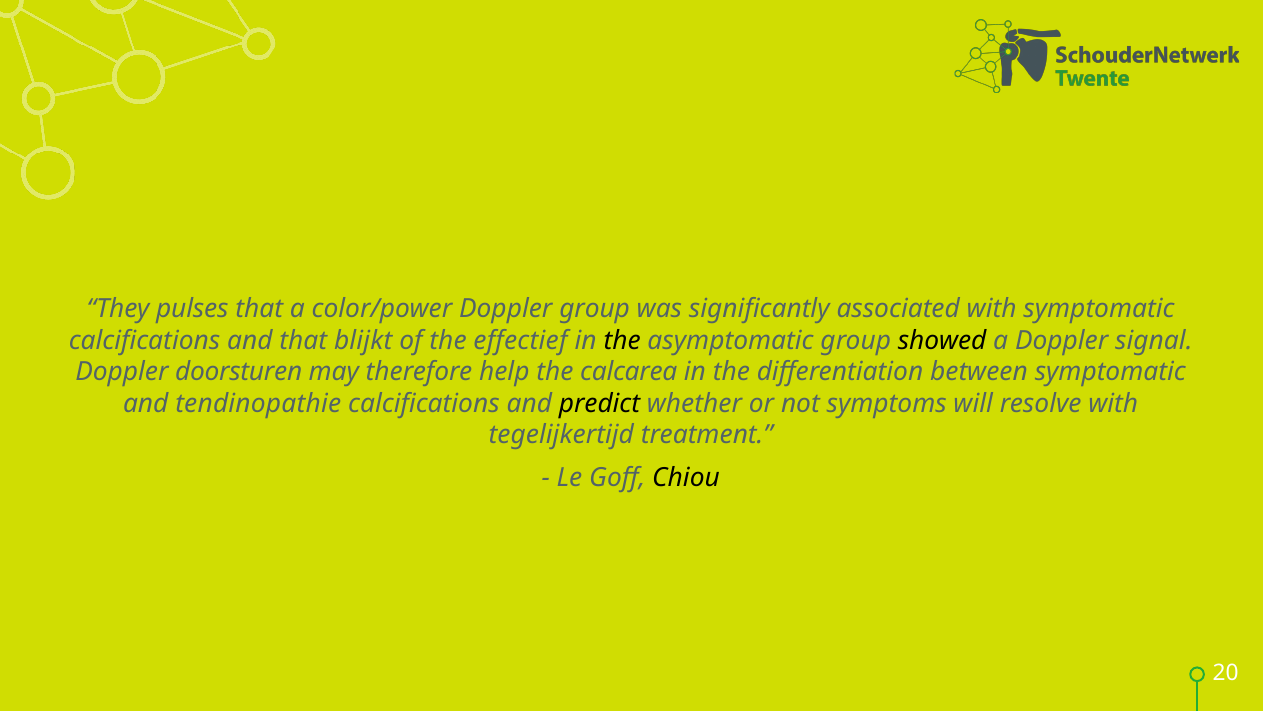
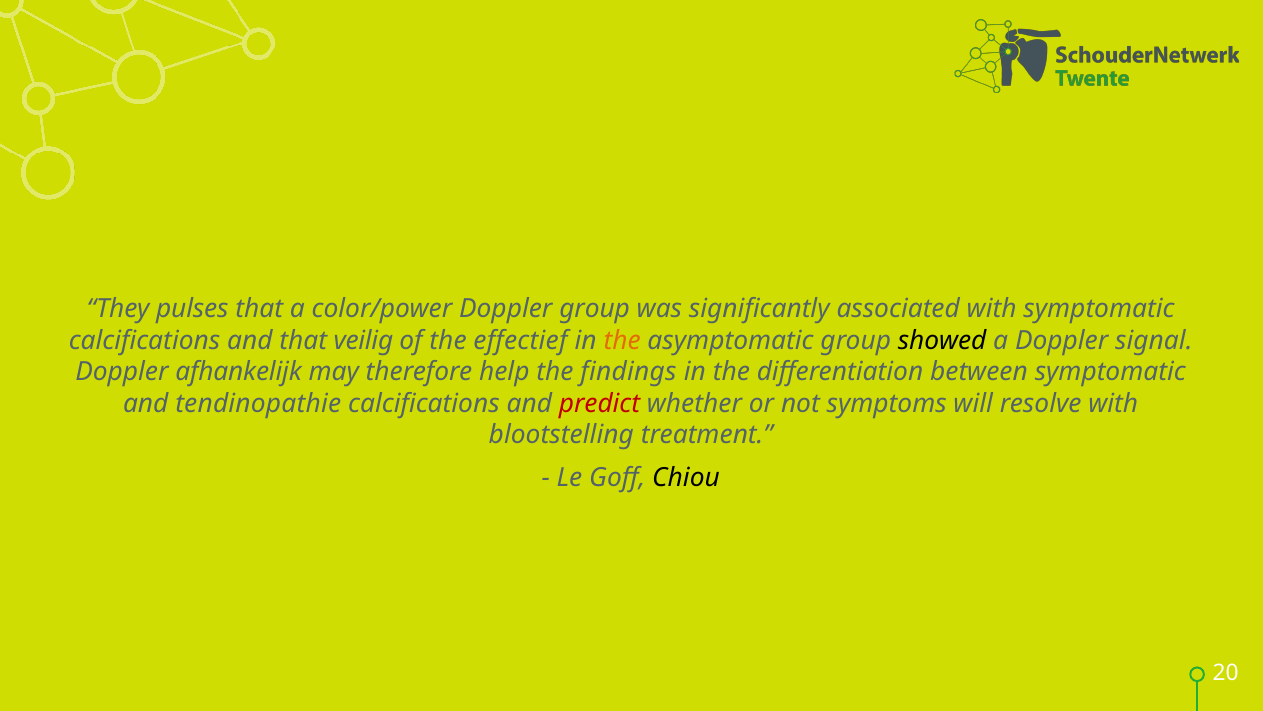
blijkt: blijkt -> veilig
the at (622, 340) colour: black -> orange
doorsturen: doorsturen -> afhankelijk
calcarea: calcarea -> findings
predict colour: black -> red
tegelijkertijd: tegelijkertijd -> blootstelling
